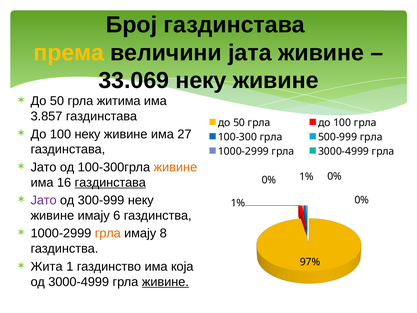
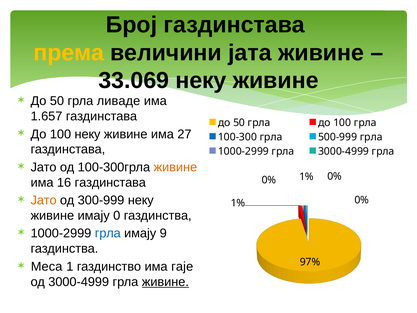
житима: житима -> ливаде
3.857: 3.857 -> 1.657
газдинстава at (110, 182) underline: present -> none
Јато at (44, 200) colour: purple -> orange
6: 6 -> 0
грла at (108, 233) colour: orange -> blue
8: 8 -> 9
Жита: Жита -> Меса
која: која -> гаје
